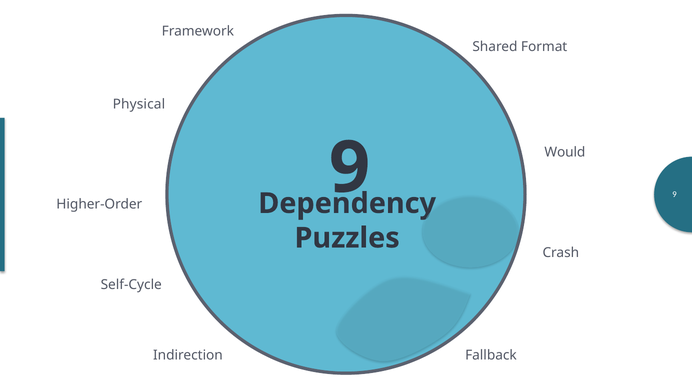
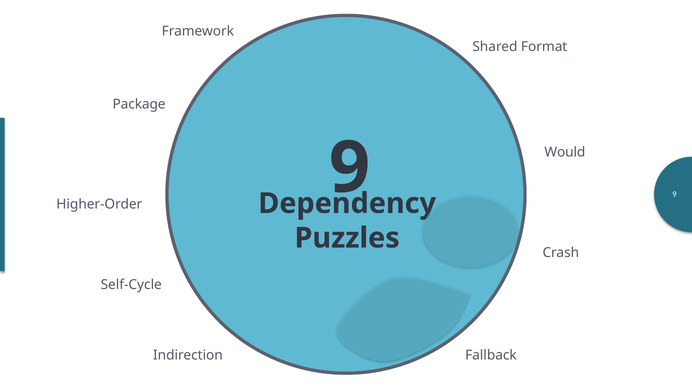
Physical: Physical -> Package
